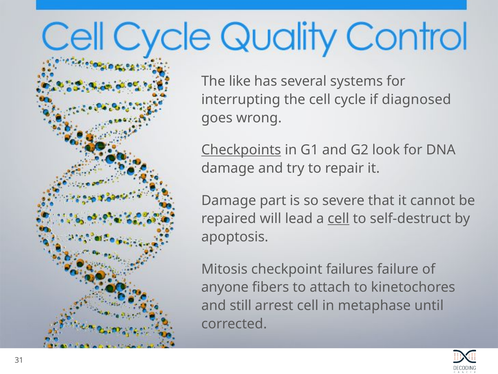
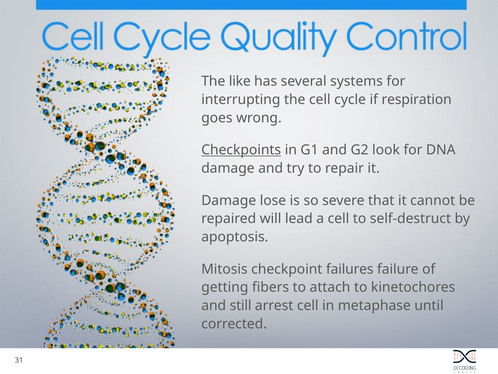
diagnosed: diagnosed -> respiration
part: part -> lose
cell at (338, 218) underline: present -> none
anyone: anyone -> getting
